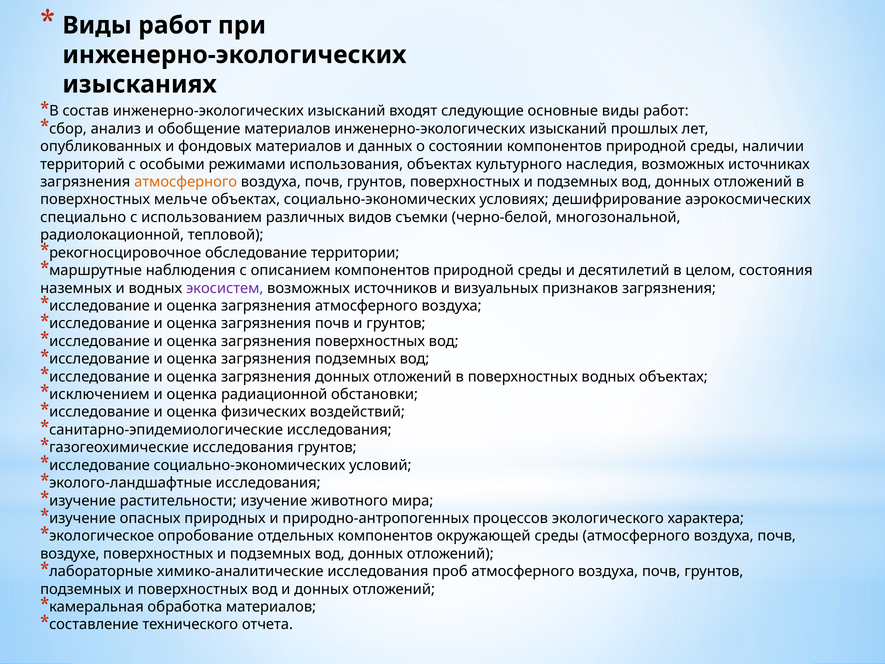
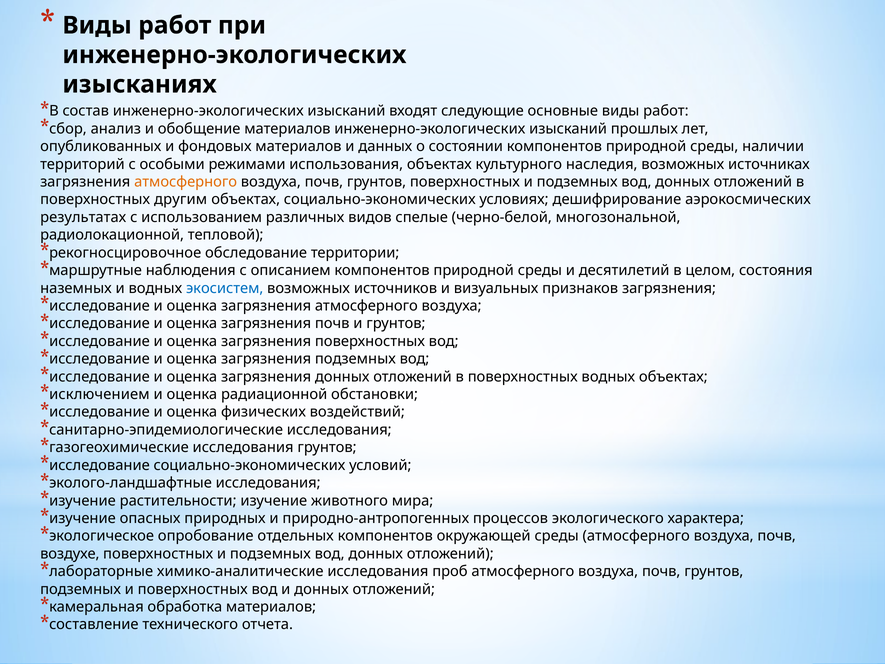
мельче: мельче -> другим
специально: специально -> результатах
съемки: съемки -> спелые
экосистем colour: purple -> blue
